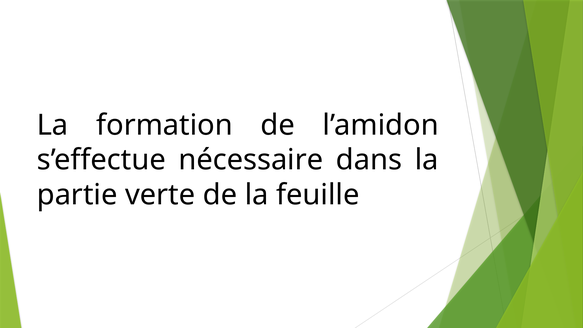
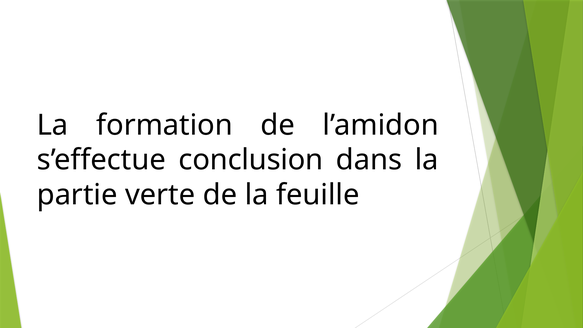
nécessaire: nécessaire -> conclusion
